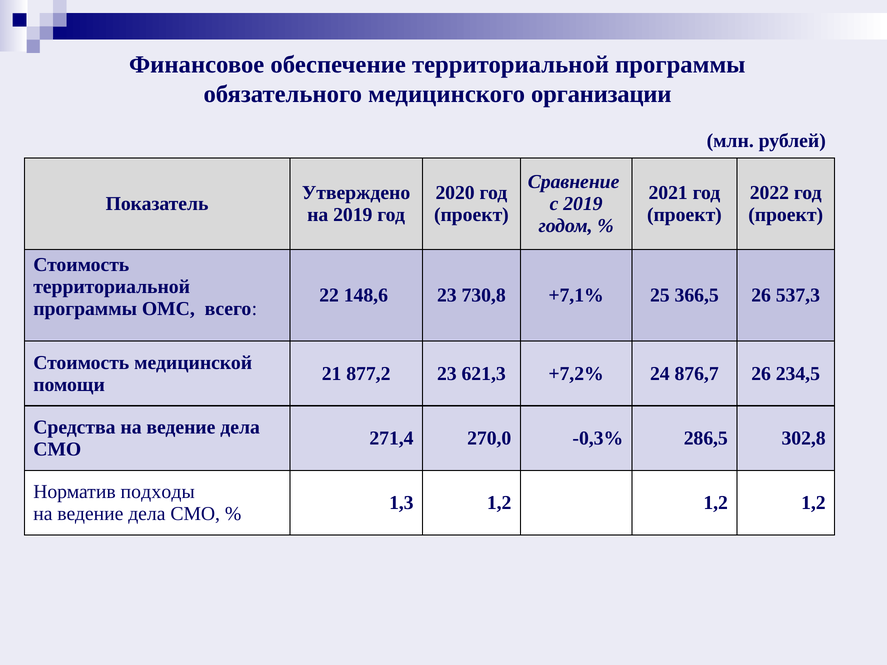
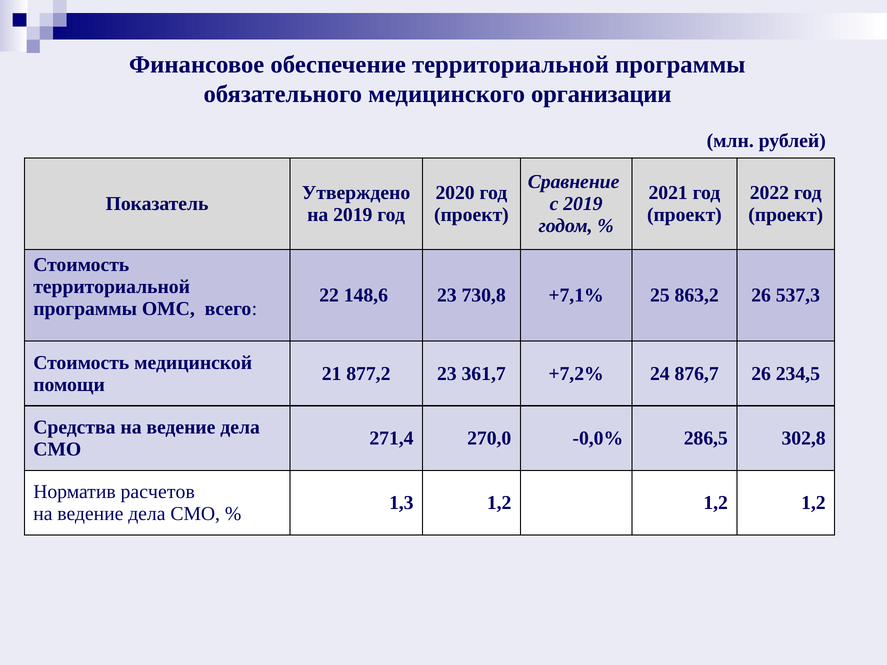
366,5: 366,5 -> 863,2
621,3: 621,3 -> 361,7
-0,3%: -0,3% -> -0,0%
подходы: подходы -> расчетов
